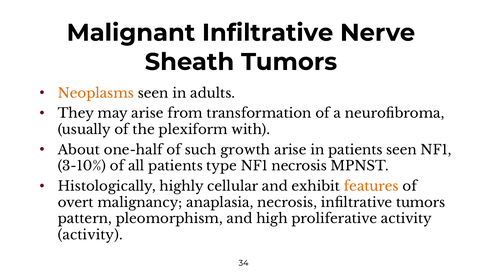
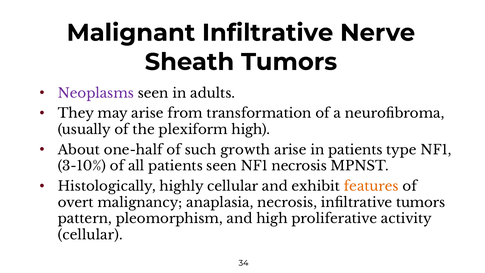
Neoplasms colour: orange -> purple
plexiform with: with -> high
patients seen: seen -> type
patients type: type -> seen
activity at (90, 235): activity -> cellular
